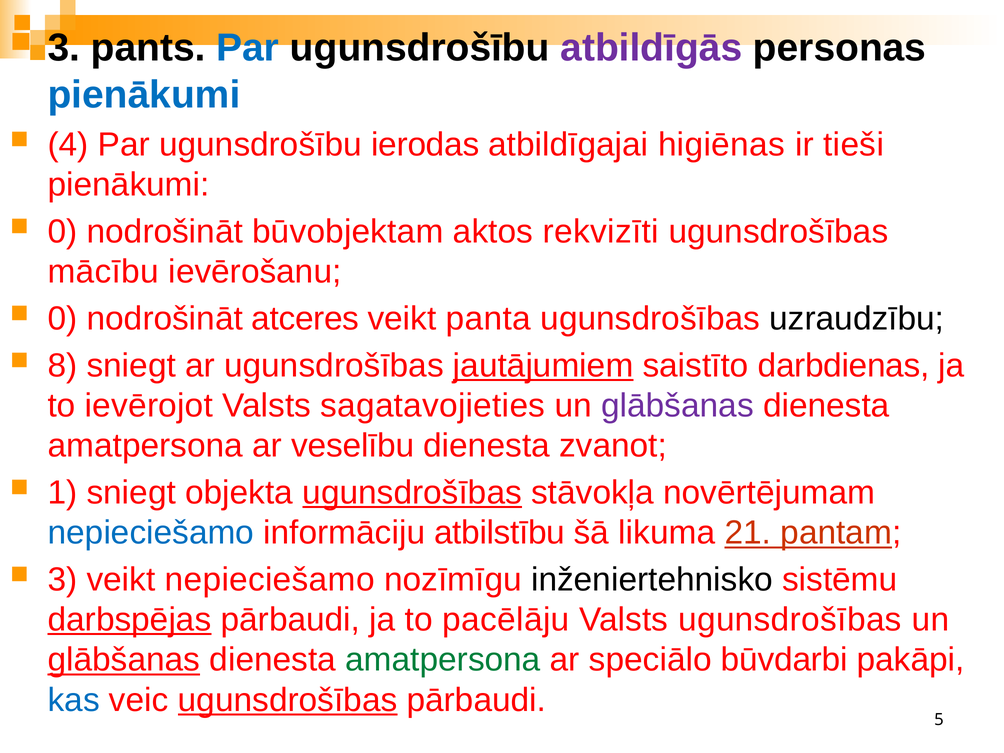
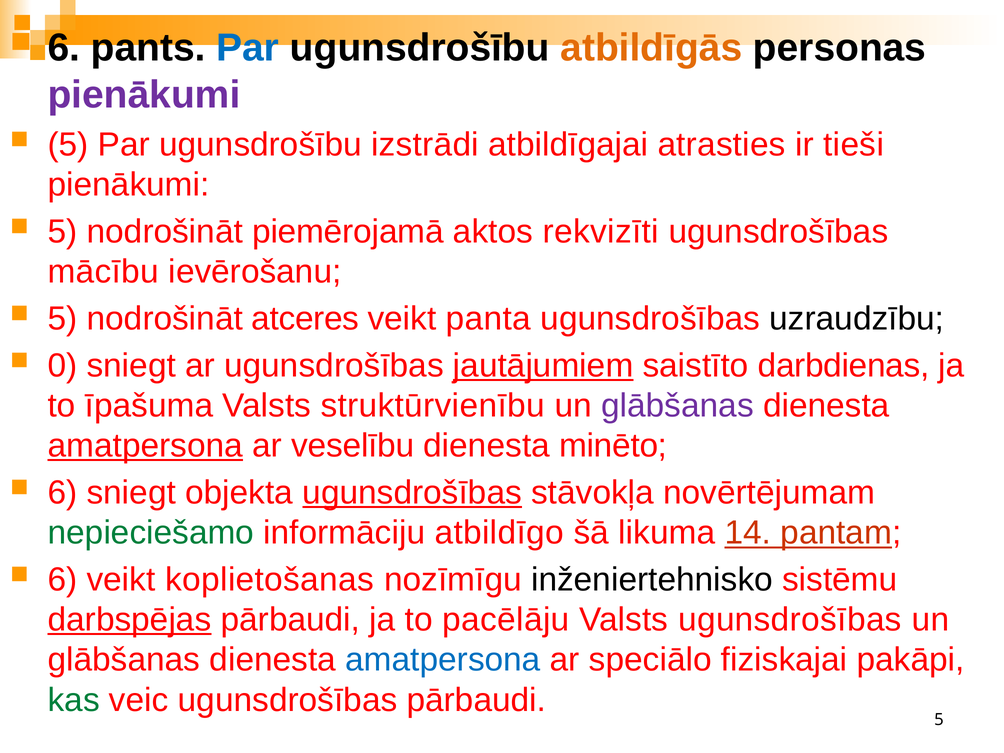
3 at (64, 48): 3 -> 6
atbildīgās colour: purple -> orange
pienākumi at (144, 95) colour: blue -> purple
4 at (68, 145): 4 -> 5
ierodas: ierodas -> izstrādi
higiēnas: higiēnas -> atrasties
0 at (63, 232): 0 -> 5
būvobjektam: būvobjektam -> piemērojamā
0 at (63, 319): 0 -> 5
8: 8 -> 0
ievērojot: ievērojot -> īpašuma
sagatavojieties: sagatavojieties -> struktūrvienību
amatpersona at (145, 446) underline: none -> present
zvanot: zvanot -> minēto
1 at (63, 493): 1 -> 6
nepieciešamo at (151, 533) colour: blue -> green
atbilstību: atbilstību -> atbildīgo
21: 21 -> 14
3 at (63, 580): 3 -> 6
veikt nepieciešamo: nepieciešamo -> koplietošanas
glābšanas at (124, 660) underline: present -> none
amatpersona at (443, 660) colour: green -> blue
būvdarbi: būvdarbi -> fiziskajai
kas colour: blue -> green
ugunsdrošības at (288, 700) underline: present -> none
